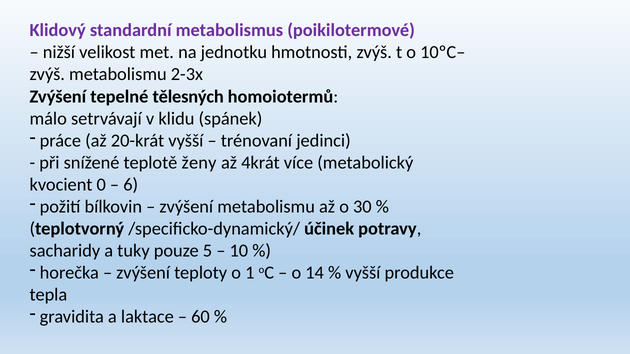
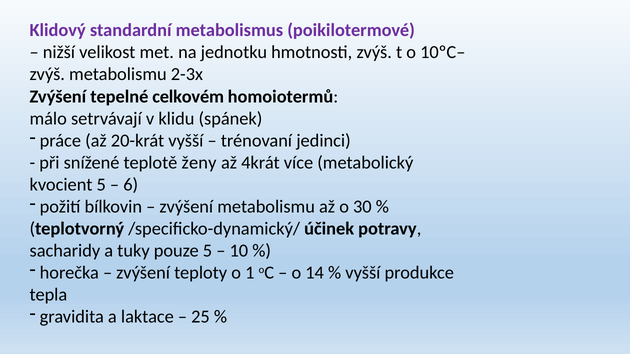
tělesných: tělesných -> celkovém
kvocient 0: 0 -> 5
60: 60 -> 25
